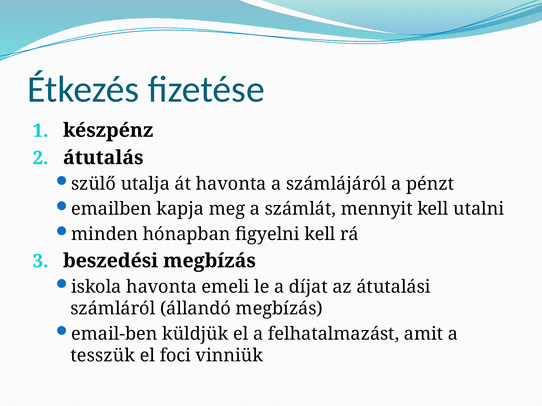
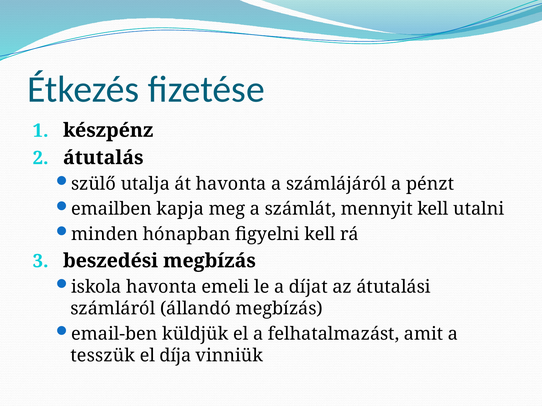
foci: foci -> díja
